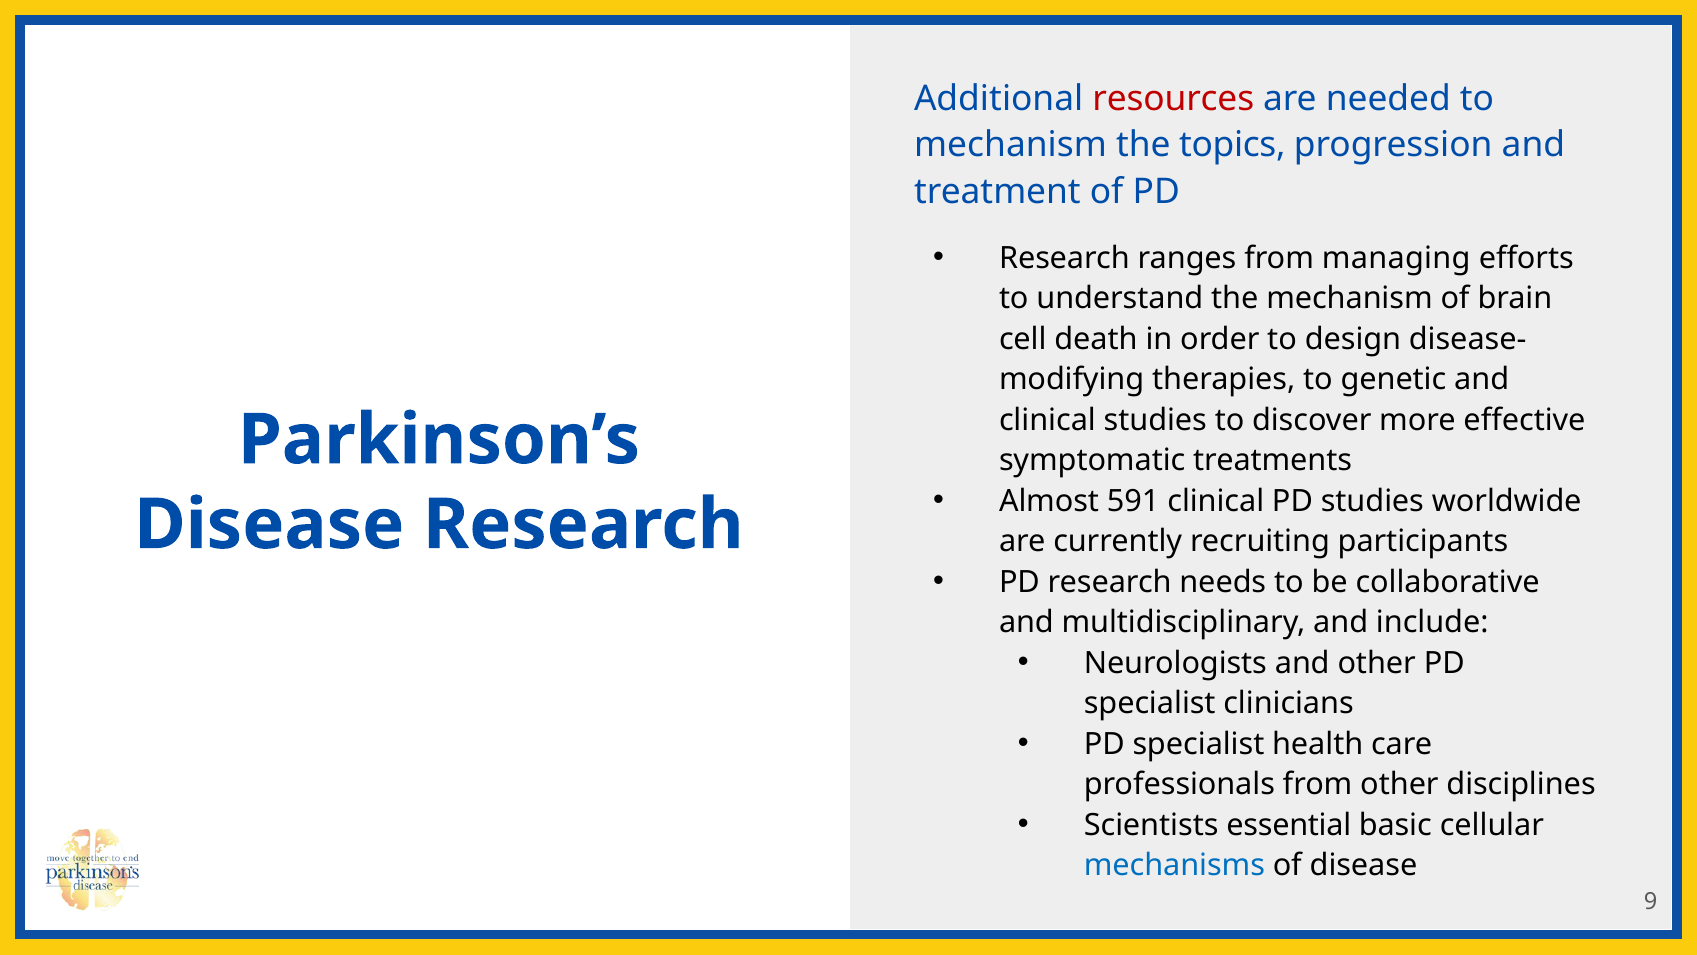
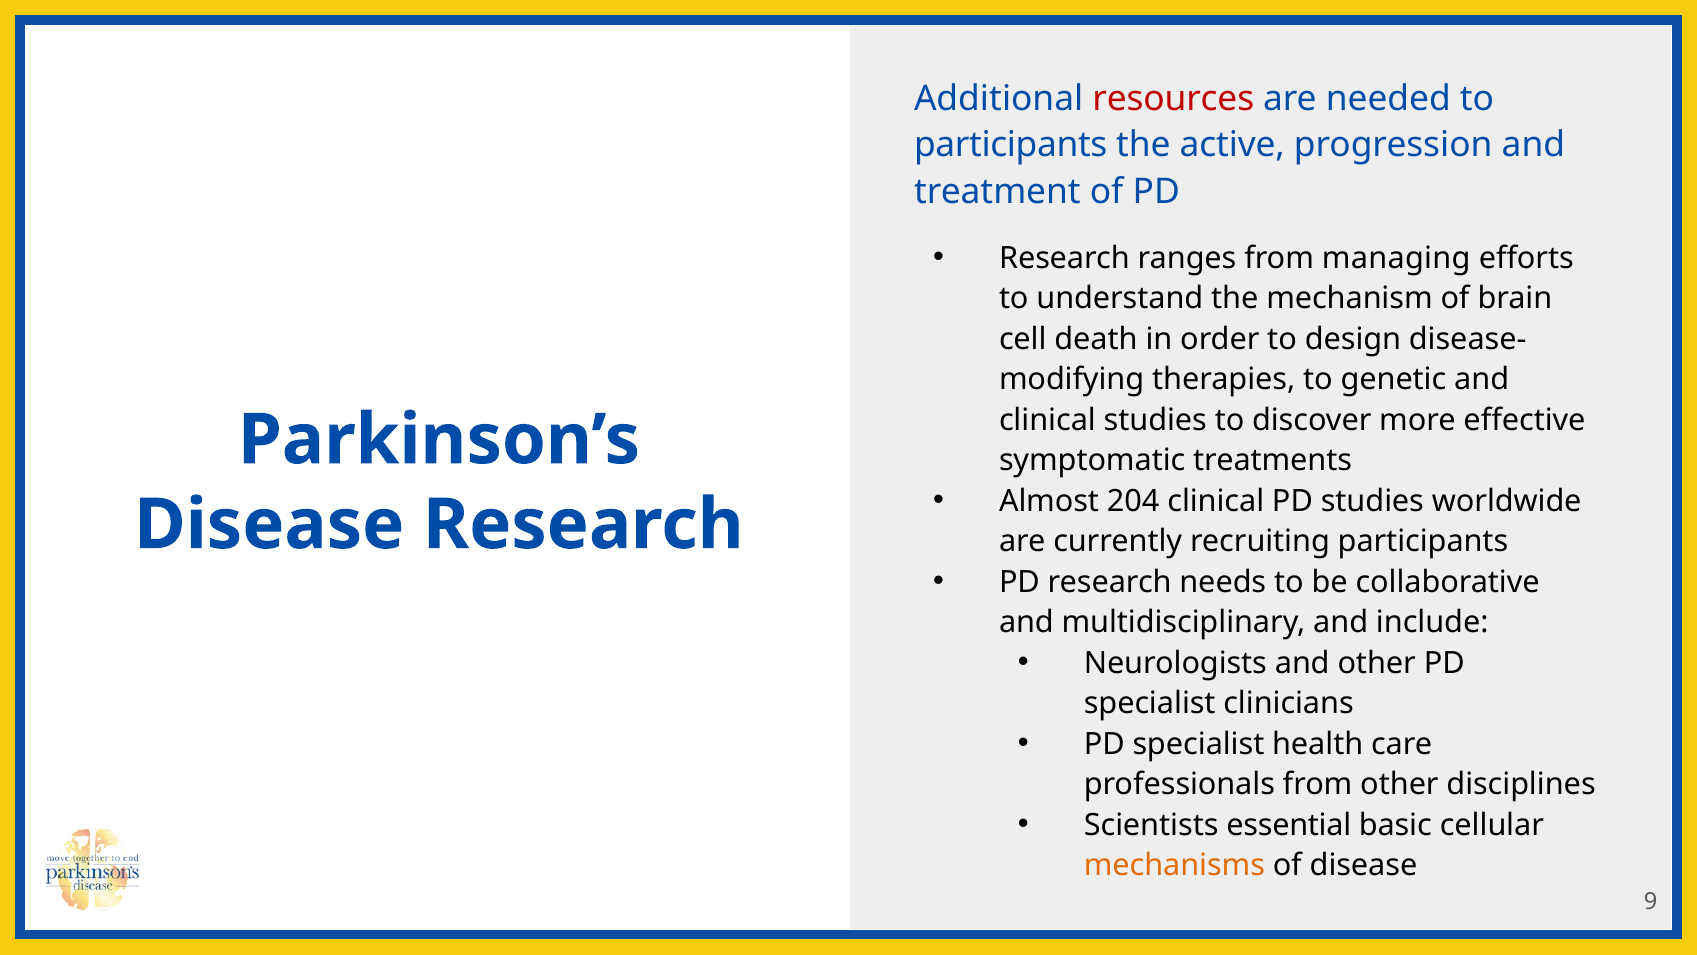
mechanism at (1010, 145): mechanism -> participants
topics: topics -> active
591: 591 -> 204
mechanisms colour: blue -> orange
